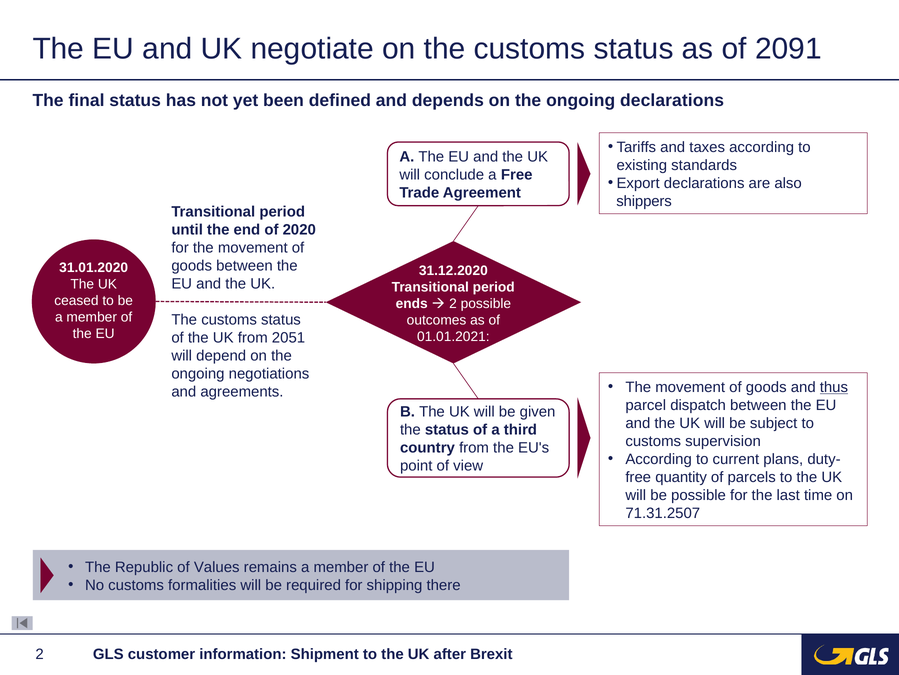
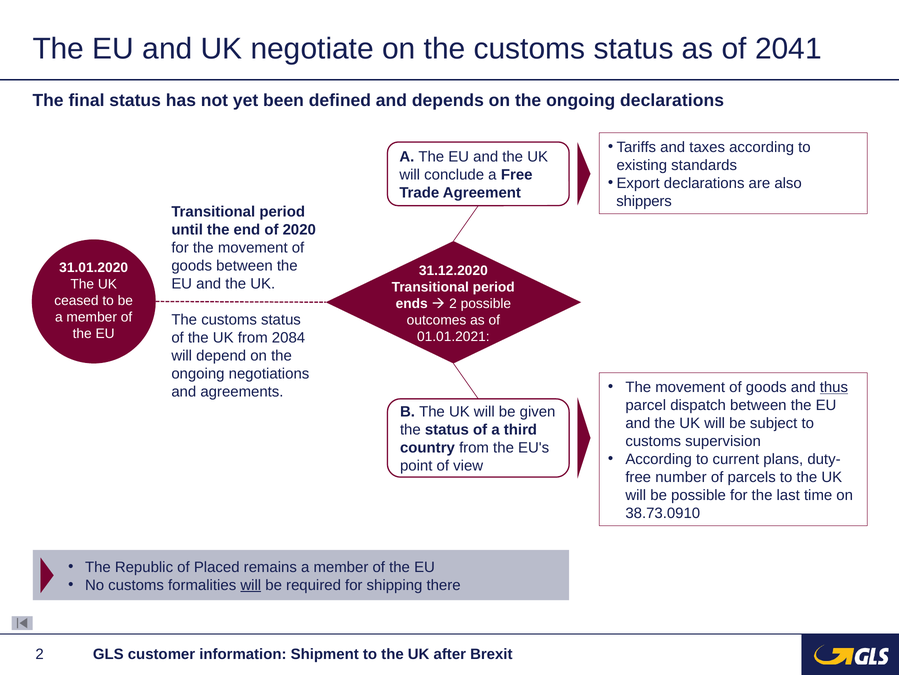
2091: 2091 -> 2041
2051: 2051 -> 2084
quantity: quantity -> number
71.31.2507: 71.31.2507 -> 38.73.0910
Values: Values -> Placed
will at (251, 584) underline: none -> present
